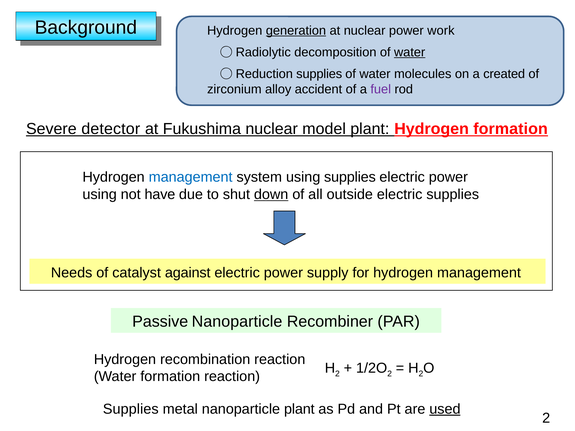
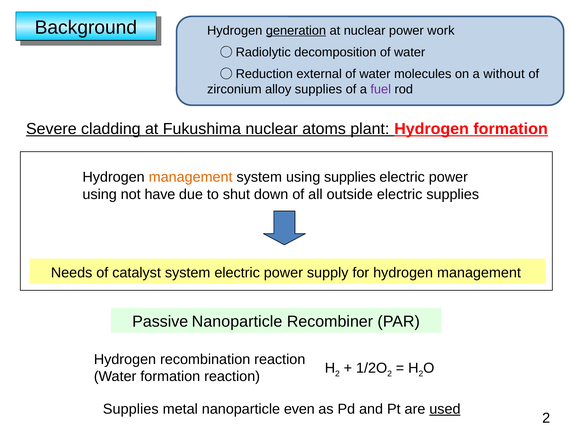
water at (410, 52) underline: present -> none
○Reduction supplies: supplies -> external
created: created -> without
alloy accident: accident -> supplies
detector: detector -> cladding
model: model -> atoms
management at (191, 177) colour: blue -> orange
down underline: present -> none
catalyst against: against -> system
nanoparticle plant: plant -> even
